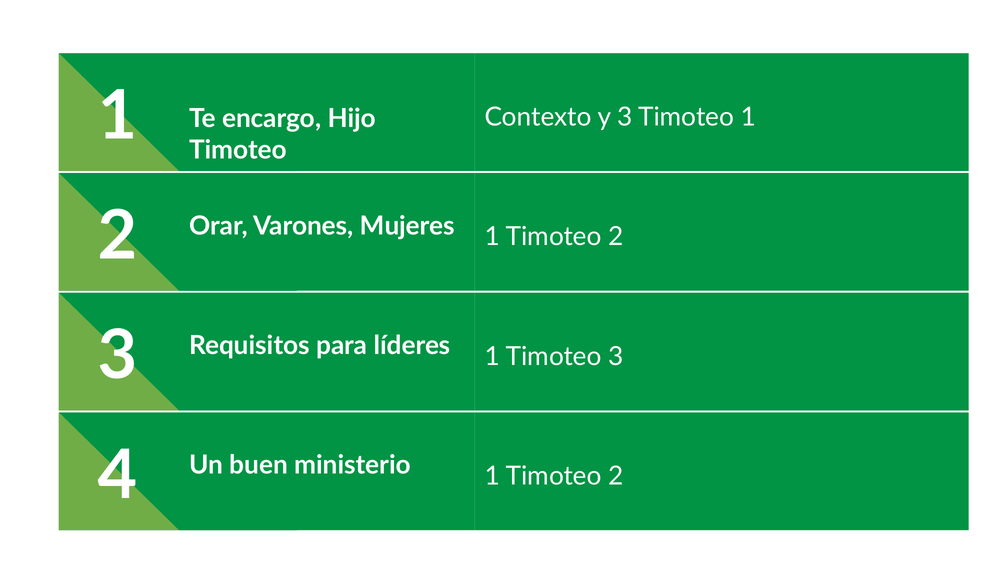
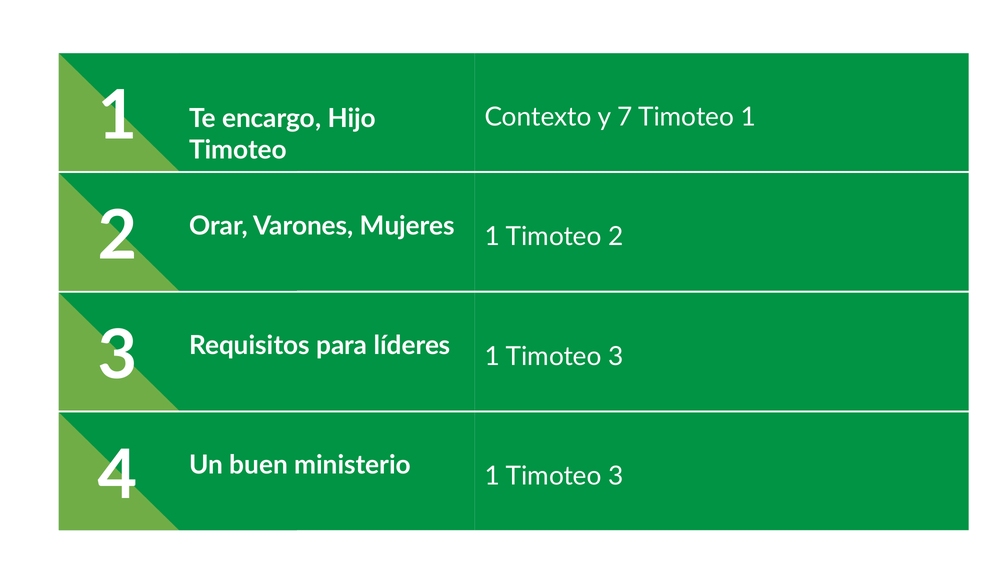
y 3: 3 -> 7
2 at (616, 476): 2 -> 3
